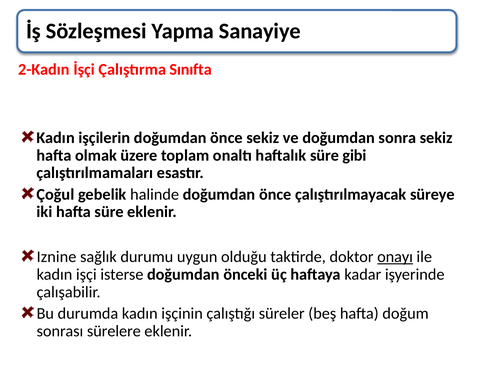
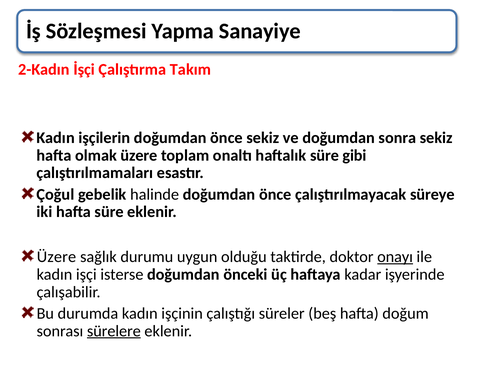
Sınıfta: Sınıfta -> Takım
Iznine at (57, 257): Iznine -> Üzere
sürelere underline: none -> present
